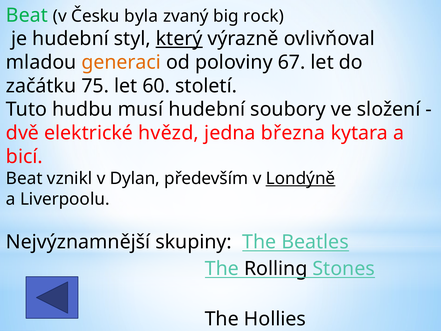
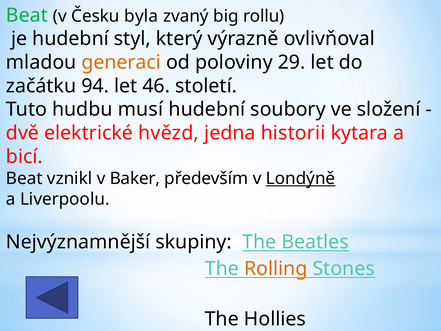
rock: rock -> rollu
který underline: present -> none
67: 67 -> 29
75: 75 -> 94
60: 60 -> 46
března: března -> historii
Dylan: Dylan -> Baker
Rolling colour: black -> orange
